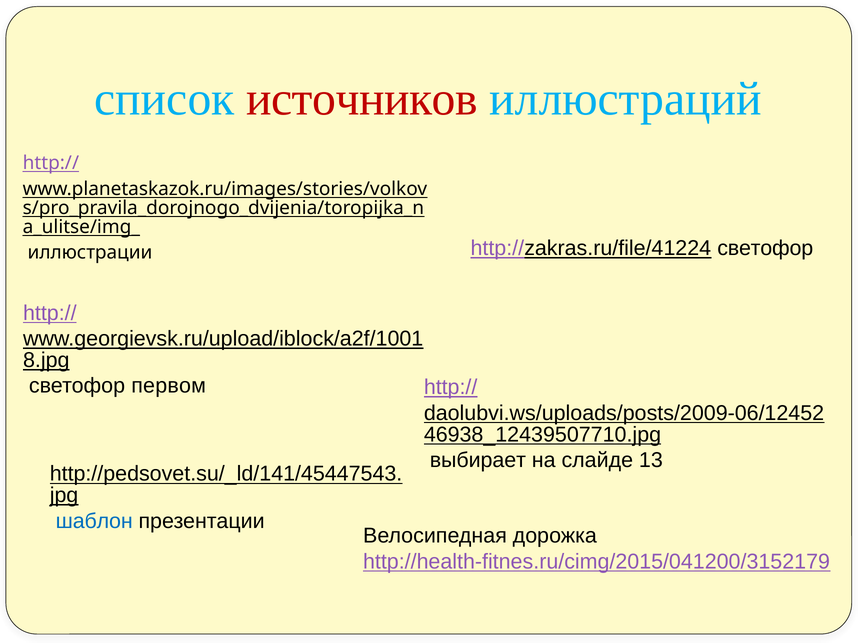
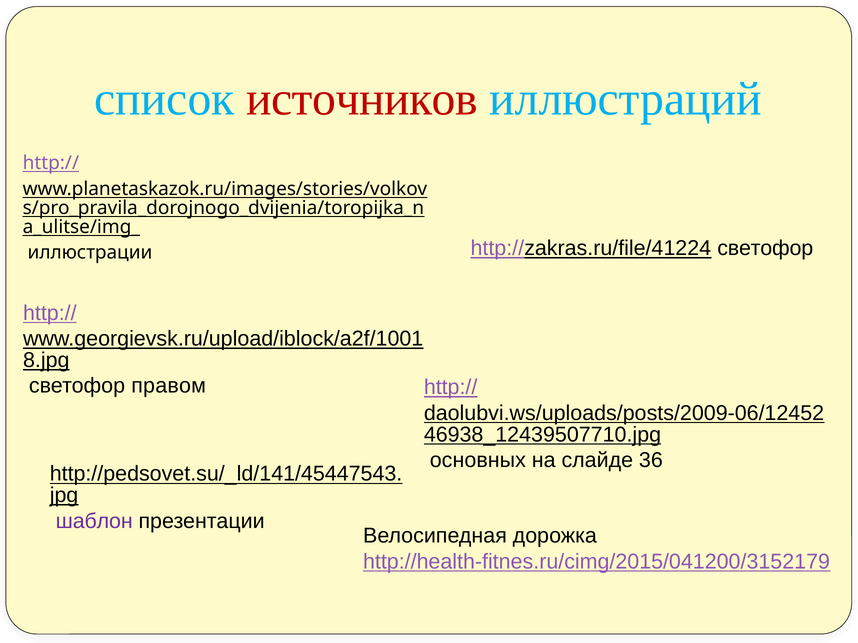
первом: первом -> правом
выбирает: выбирает -> основных
13: 13 -> 36
шаблон colour: blue -> purple
